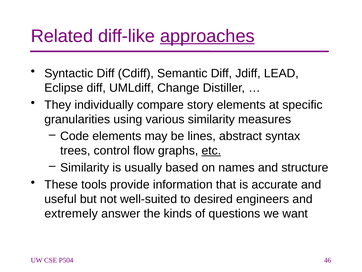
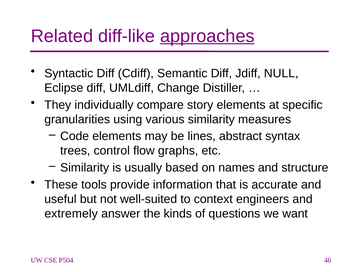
LEAD: LEAD -> NULL
etc underline: present -> none
desired: desired -> context
